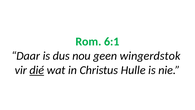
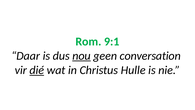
6:1: 6:1 -> 9:1
nou underline: none -> present
wingerdstok: wingerdstok -> conversation
